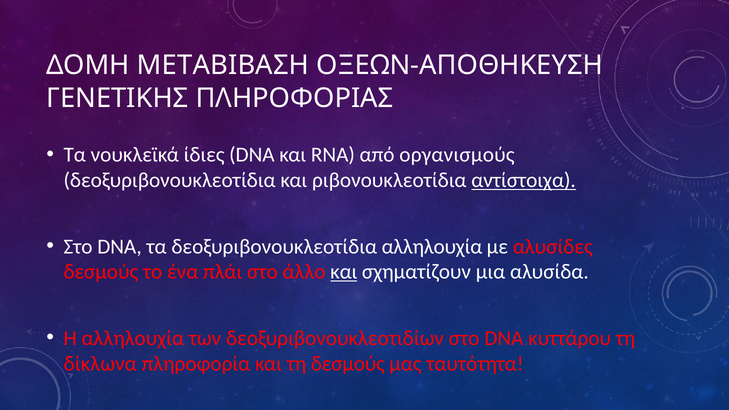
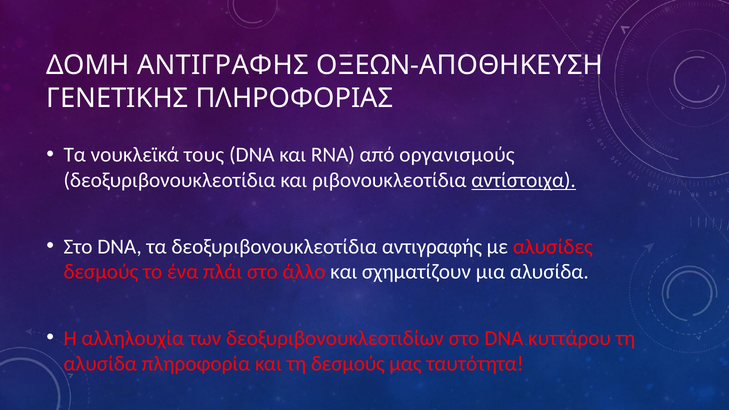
ΜΕΤΑΒΙΒΑΣΗ: ΜΕΤΑΒΙΒΑΣΗ -> ΑΝΤΙΓΡΑΦΗΣ
ίδιες: ίδιες -> τους
δεοξυριβονουκλεοτίδια αλληλουχία: αλληλουχία -> αντιγραφής
και at (344, 272) underline: present -> none
δίκλωνα at (100, 364): δίκλωνα -> αλυσίδα
